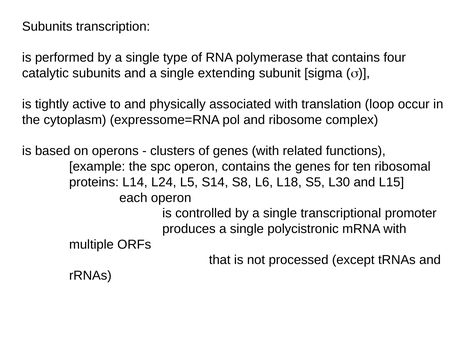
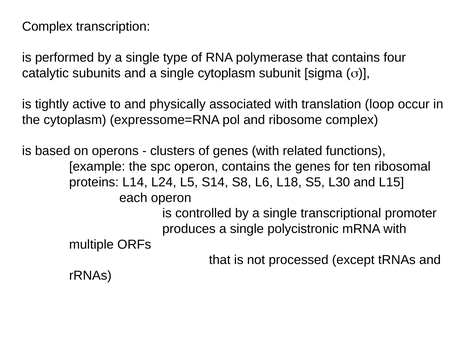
Subunits at (47, 27): Subunits -> Complex
single extending: extending -> cytoplasm
